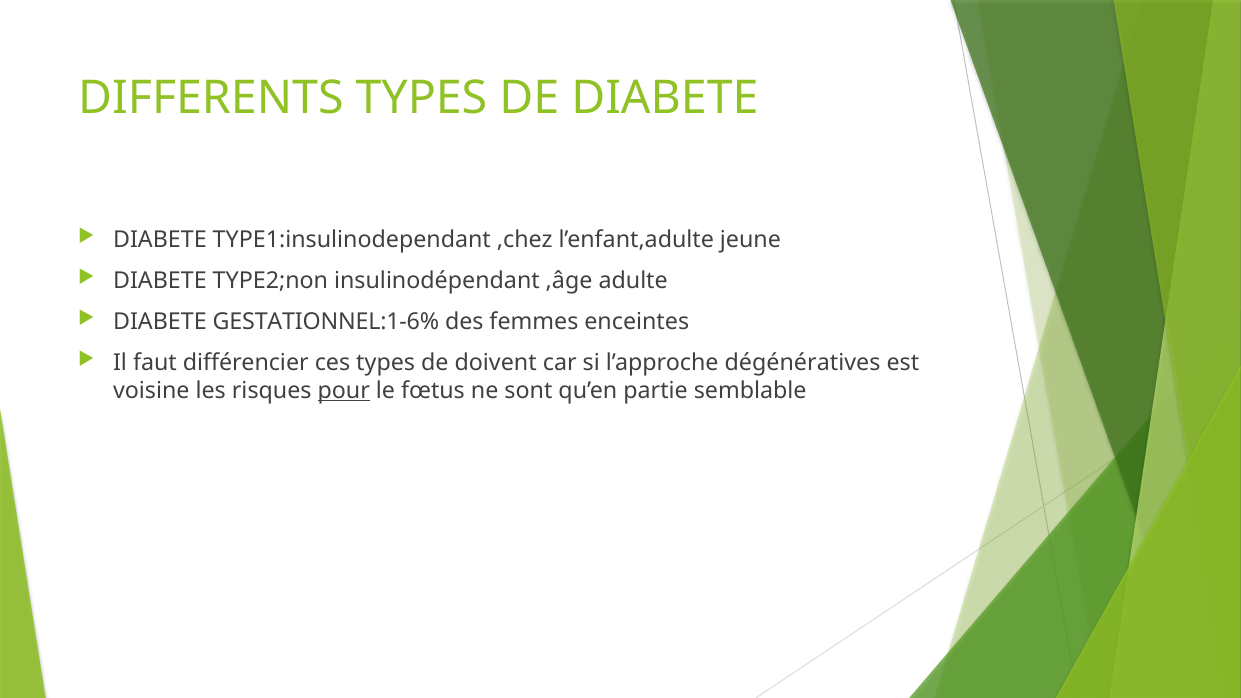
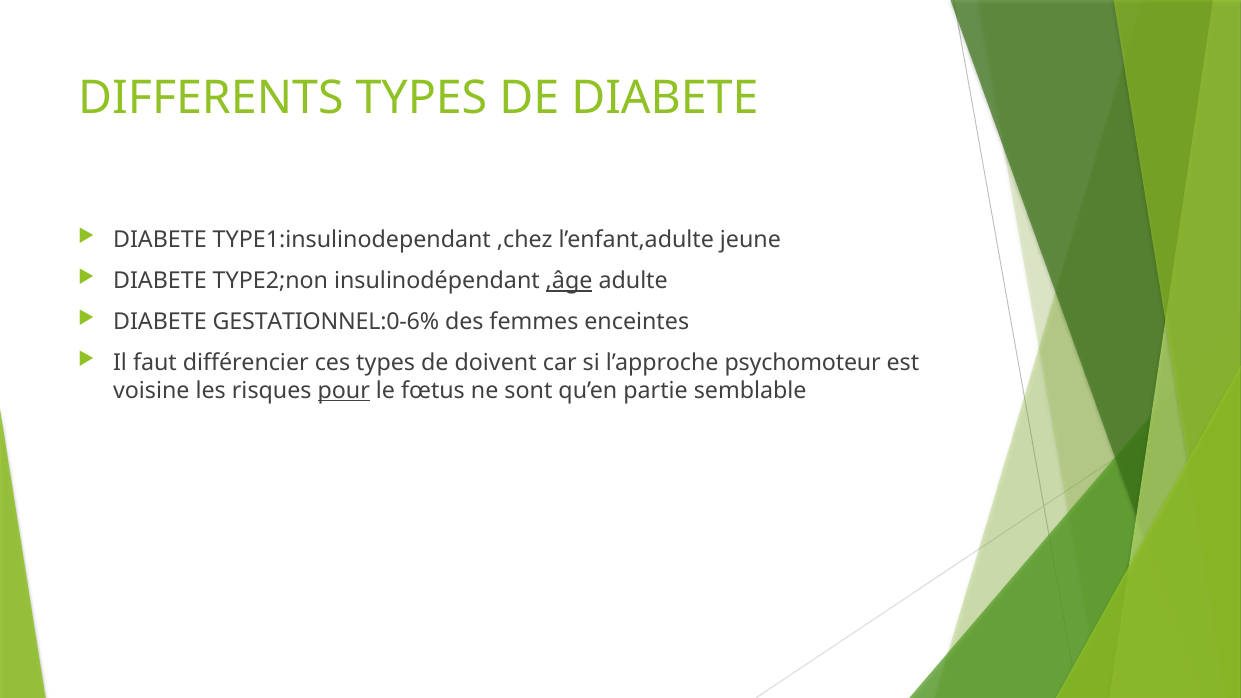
,âge underline: none -> present
GESTATIONNEL:1-6%: GESTATIONNEL:1-6% -> GESTATIONNEL:0-6%
dégénératives: dégénératives -> psychomoteur
